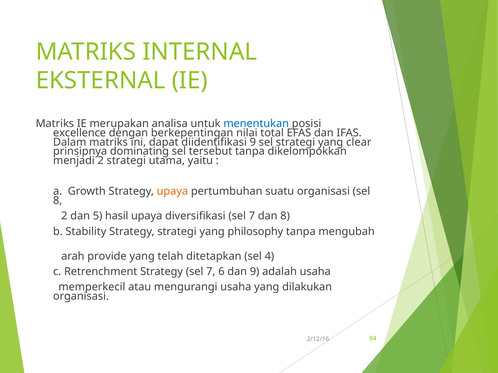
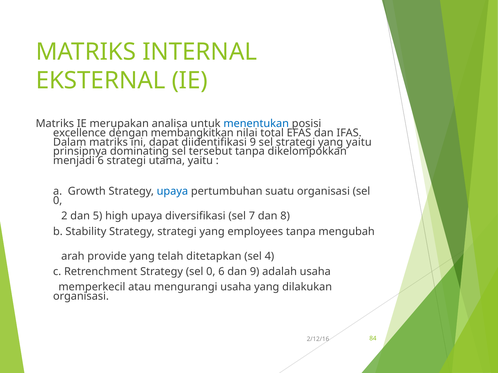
berkepentingan: berkepentingan -> membangkitkan
yang clear: clear -> yaitu
menjadi 2: 2 -> 6
upaya at (172, 192) colour: orange -> blue
8 at (58, 201): 8 -> 0
hasil: hasil -> high
philosophy: philosophy -> employees
Strategy sel 7: 7 -> 0
